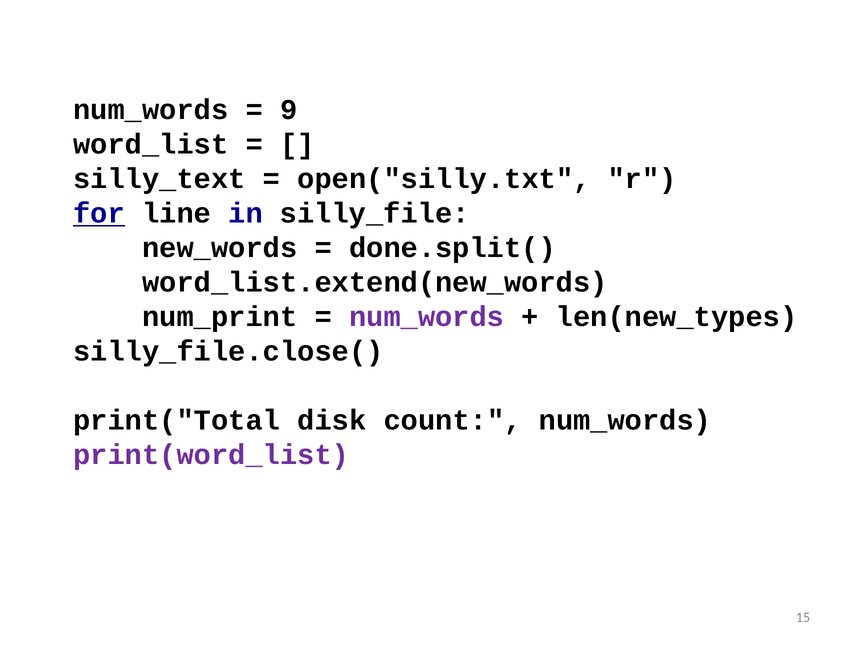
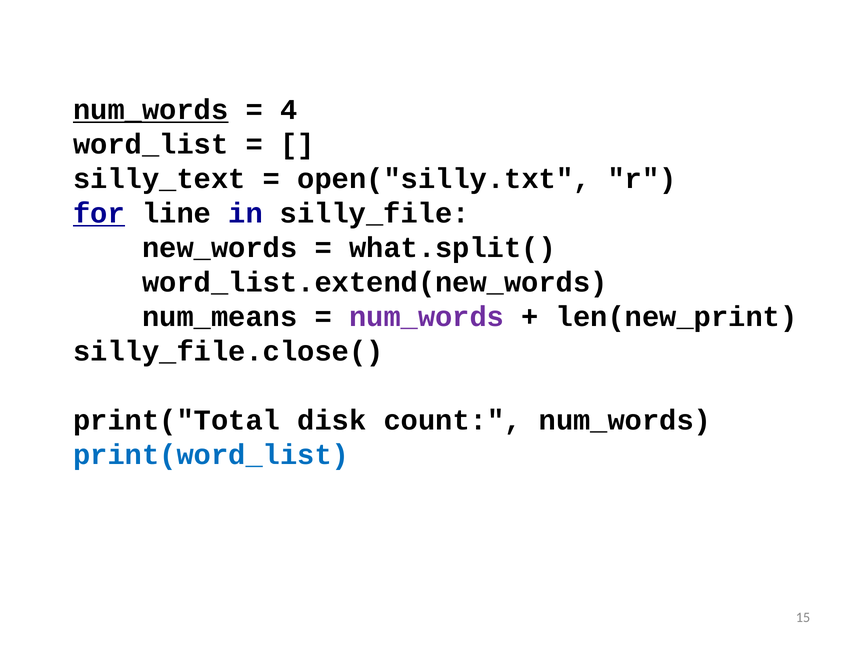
num_words at (151, 110) underline: none -> present
9: 9 -> 4
done.split(: done.split( -> what.split(
num_print: num_print -> num_means
len(new_types: len(new_types -> len(new_print
print(word_list colour: purple -> blue
